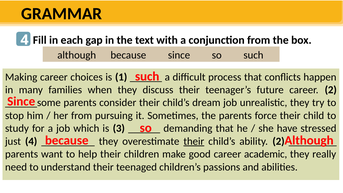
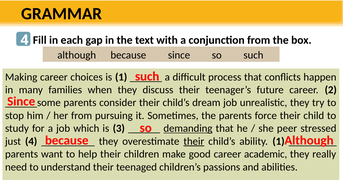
demanding underline: none -> present
have: have -> peer
ability 2: 2 -> 1
